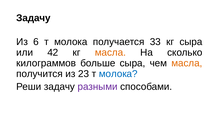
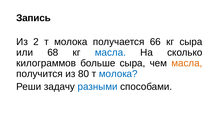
Задачу at (33, 18): Задачу -> Запись
6: 6 -> 2
33: 33 -> 66
42: 42 -> 68
масла at (110, 52) colour: orange -> blue
23: 23 -> 80
разными colour: purple -> blue
